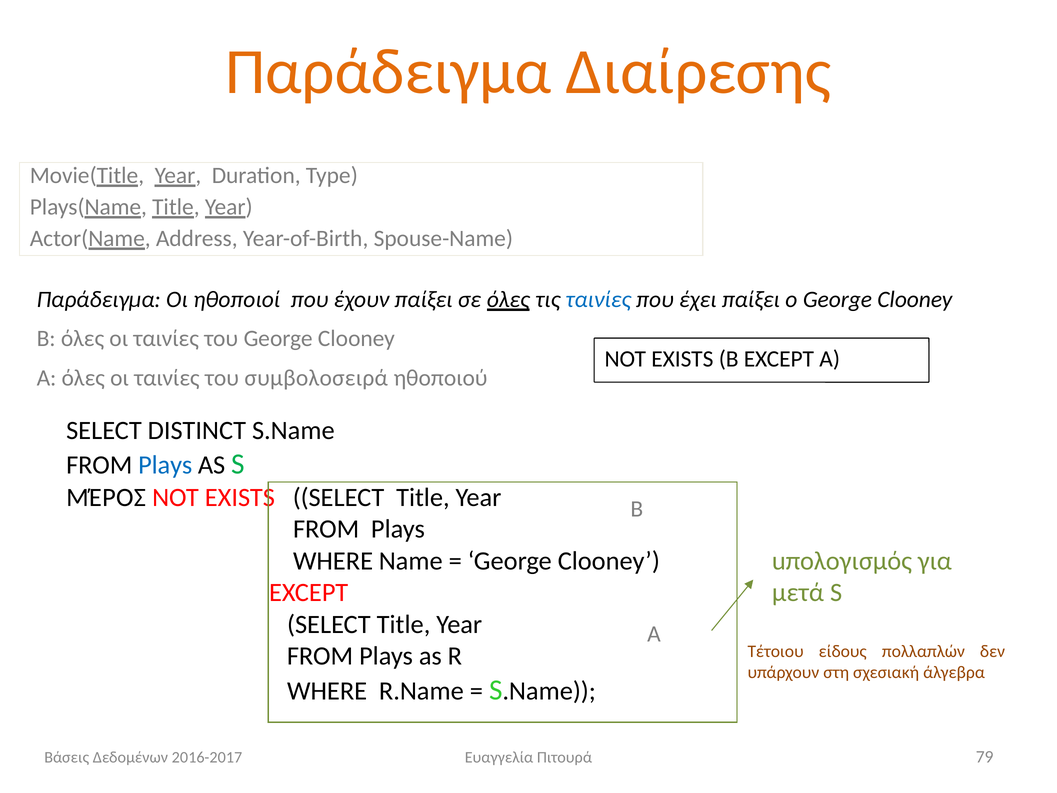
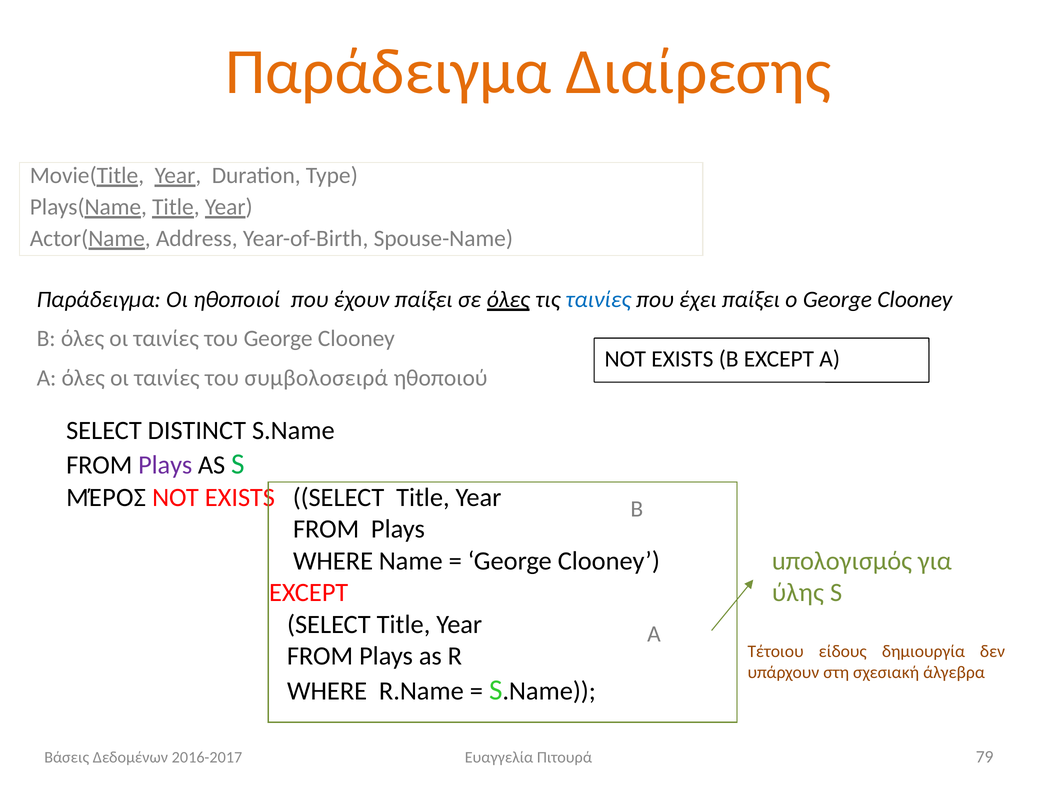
Plays at (165, 465) colour: blue -> purple
μετά: μετά -> ύλης
πολλαπλών: πολλαπλών -> δημιουργία
